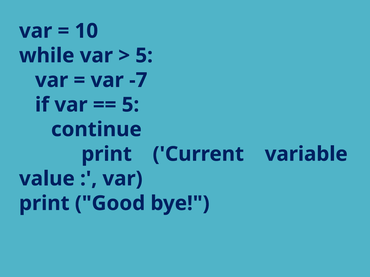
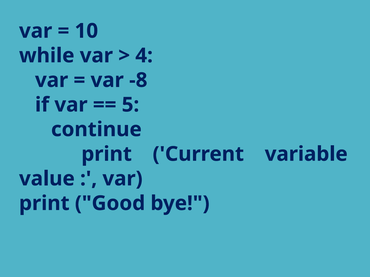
5 at (144, 56): 5 -> 4
-7: -7 -> -8
